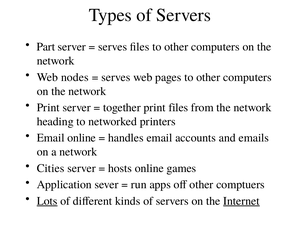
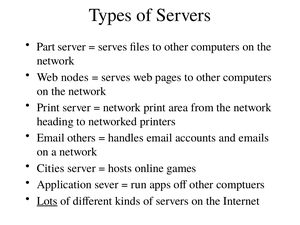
together at (122, 108): together -> network
print files: files -> area
Email online: online -> others
Internet underline: present -> none
